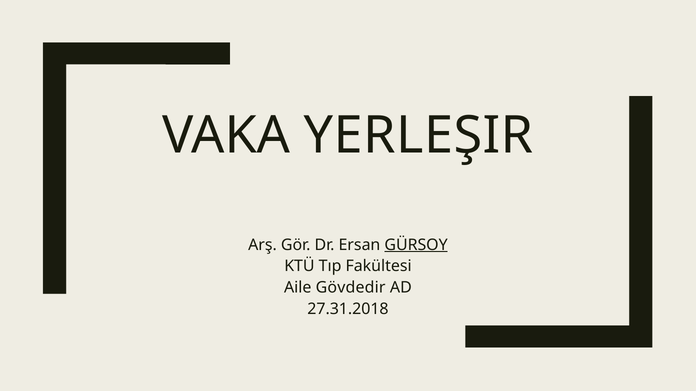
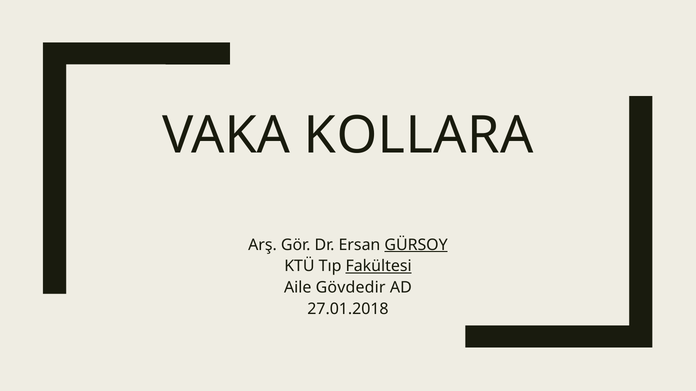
YERLEŞIR: YERLEŞIR -> KOLLARA
Fakültesi underline: none -> present
27.31.2018: 27.31.2018 -> 27.01.2018
